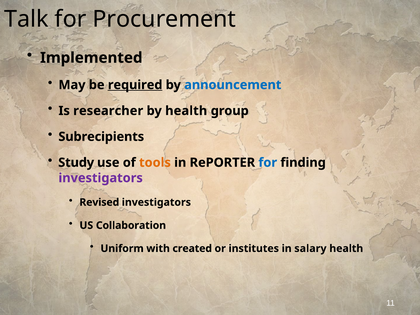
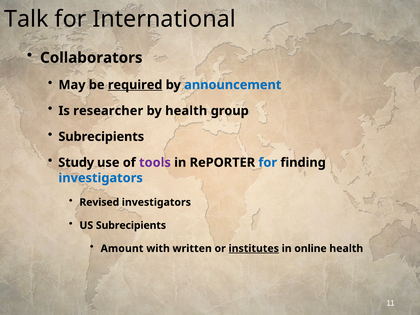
Procurement: Procurement -> International
Implemented: Implemented -> Collaborators
tools colour: orange -> purple
investigators at (101, 178) colour: purple -> blue
US Collaboration: Collaboration -> Subrecipients
Uniform: Uniform -> Amount
created: created -> written
institutes underline: none -> present
salary: salary -> online
